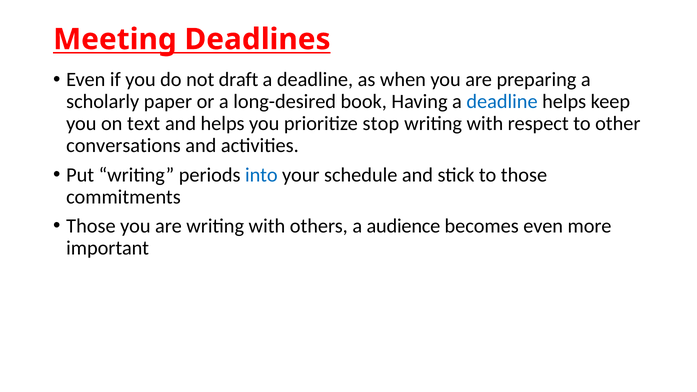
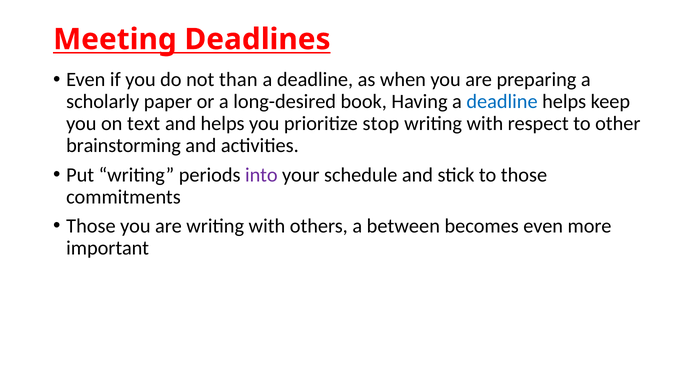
draft: draft -> than
conversations: conversations -> brainstorming
into colour: blue -> purple
audience: audience -> between
